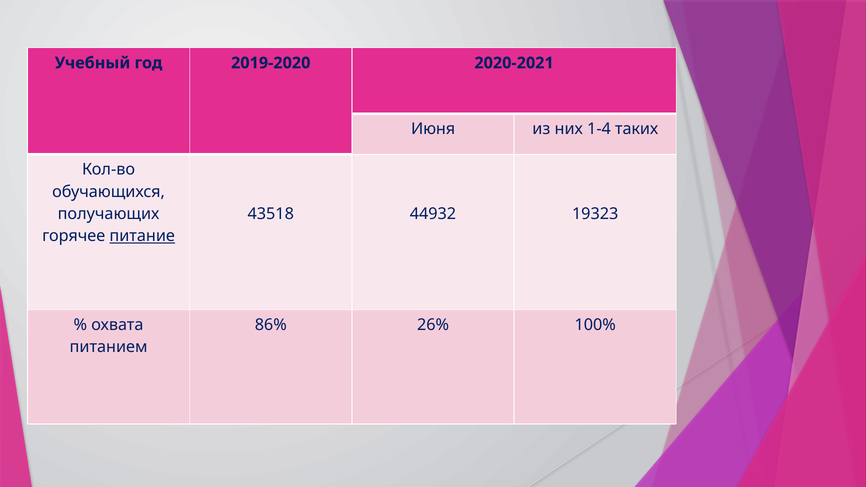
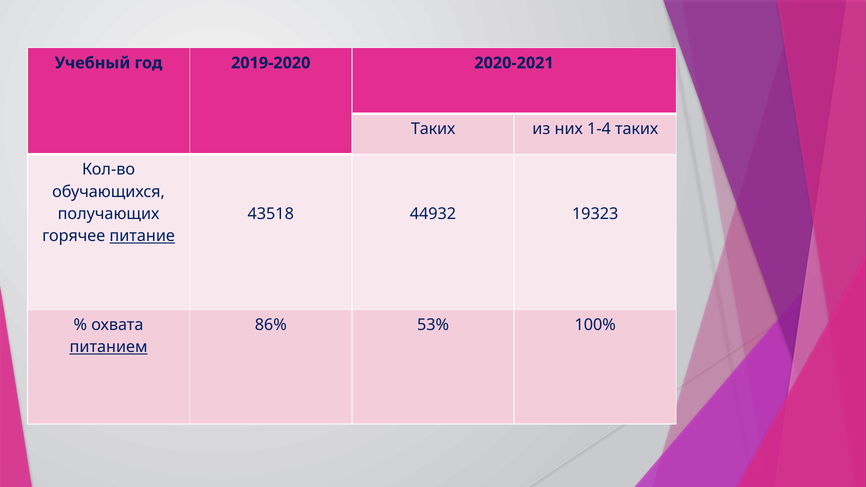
Июня at (433, 129): Июня -> Таких
26%: 26% -> 53%
питанием underline: none -> present
